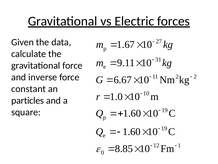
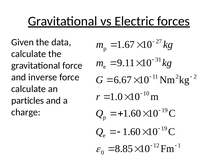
constant at (29, 89): constant -> calculate
square: square -> charge
